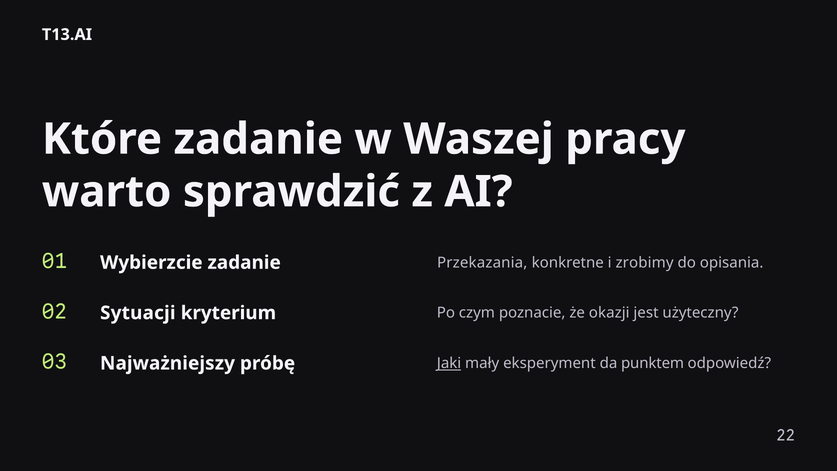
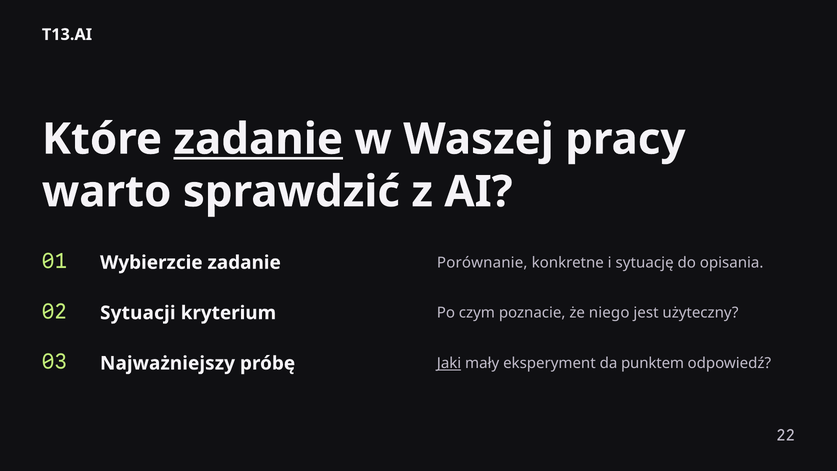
zadanie at (258, 139) underline: none -> present
Przekazania: Przekazania -> Porównanie
zrobimy: zrobimy -> sytuację
okazji: okazji -> niego
